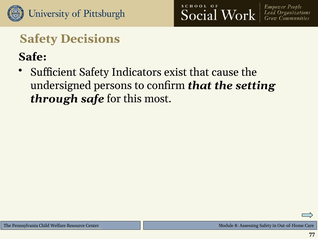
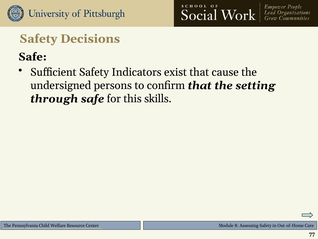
most: most -> skills
